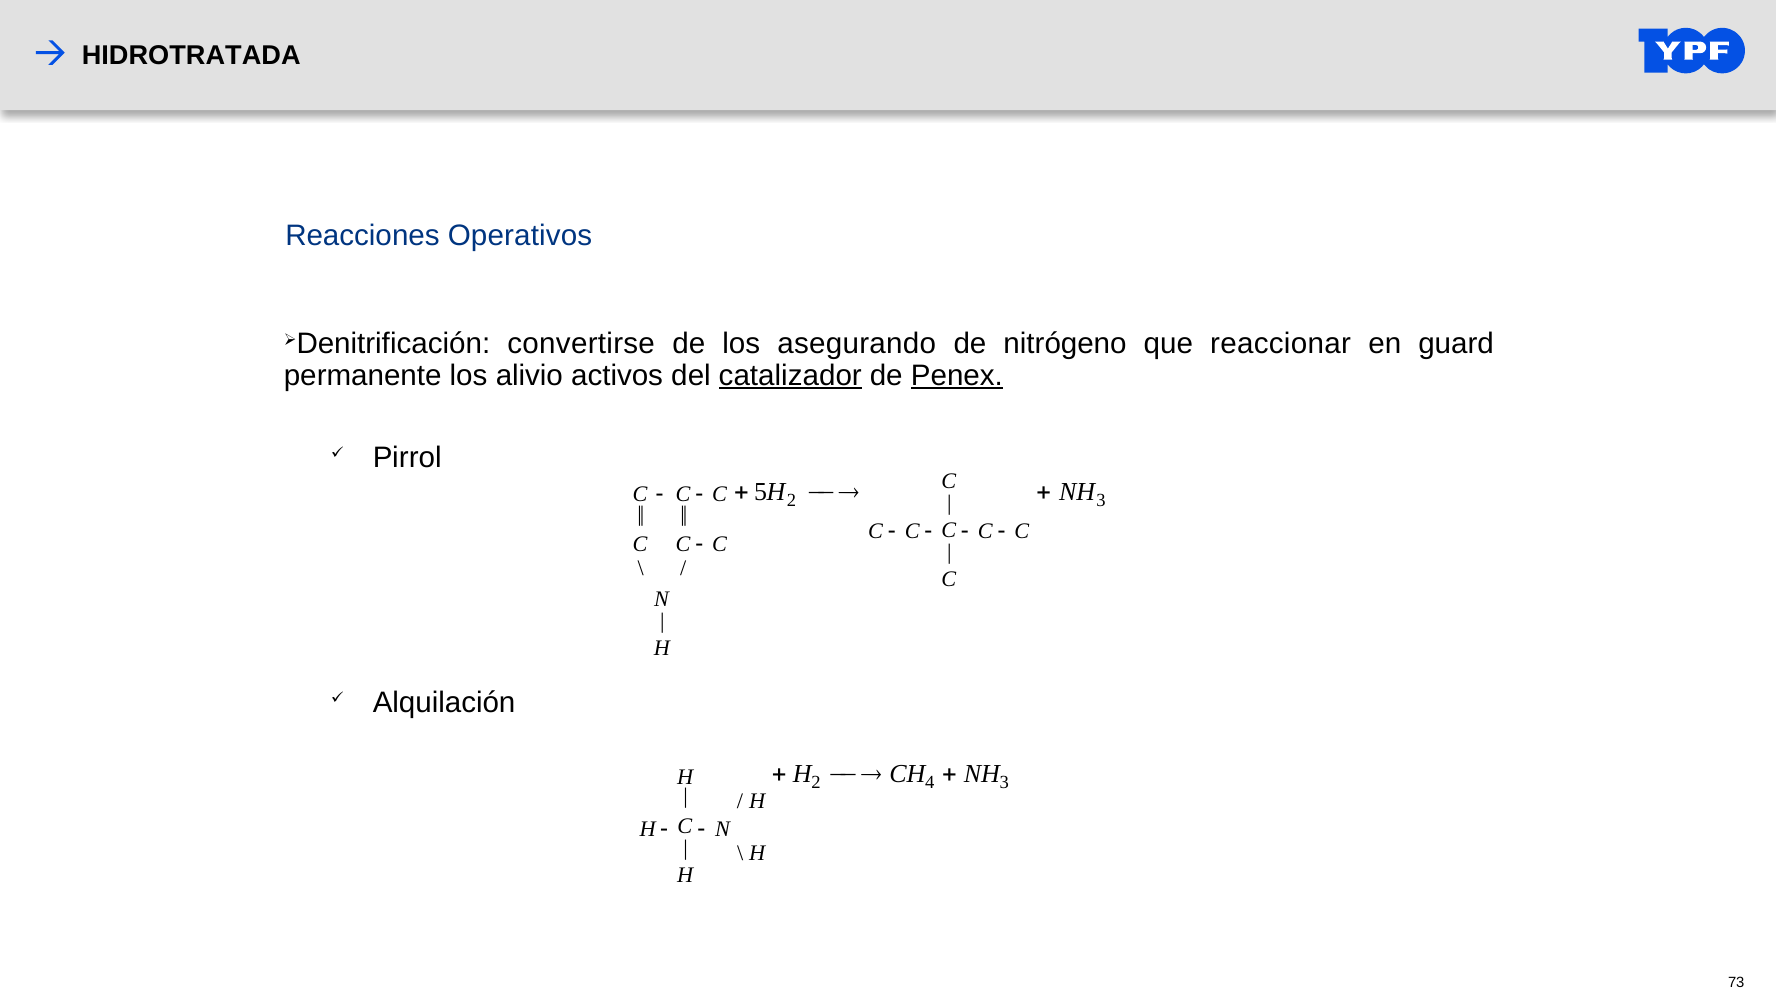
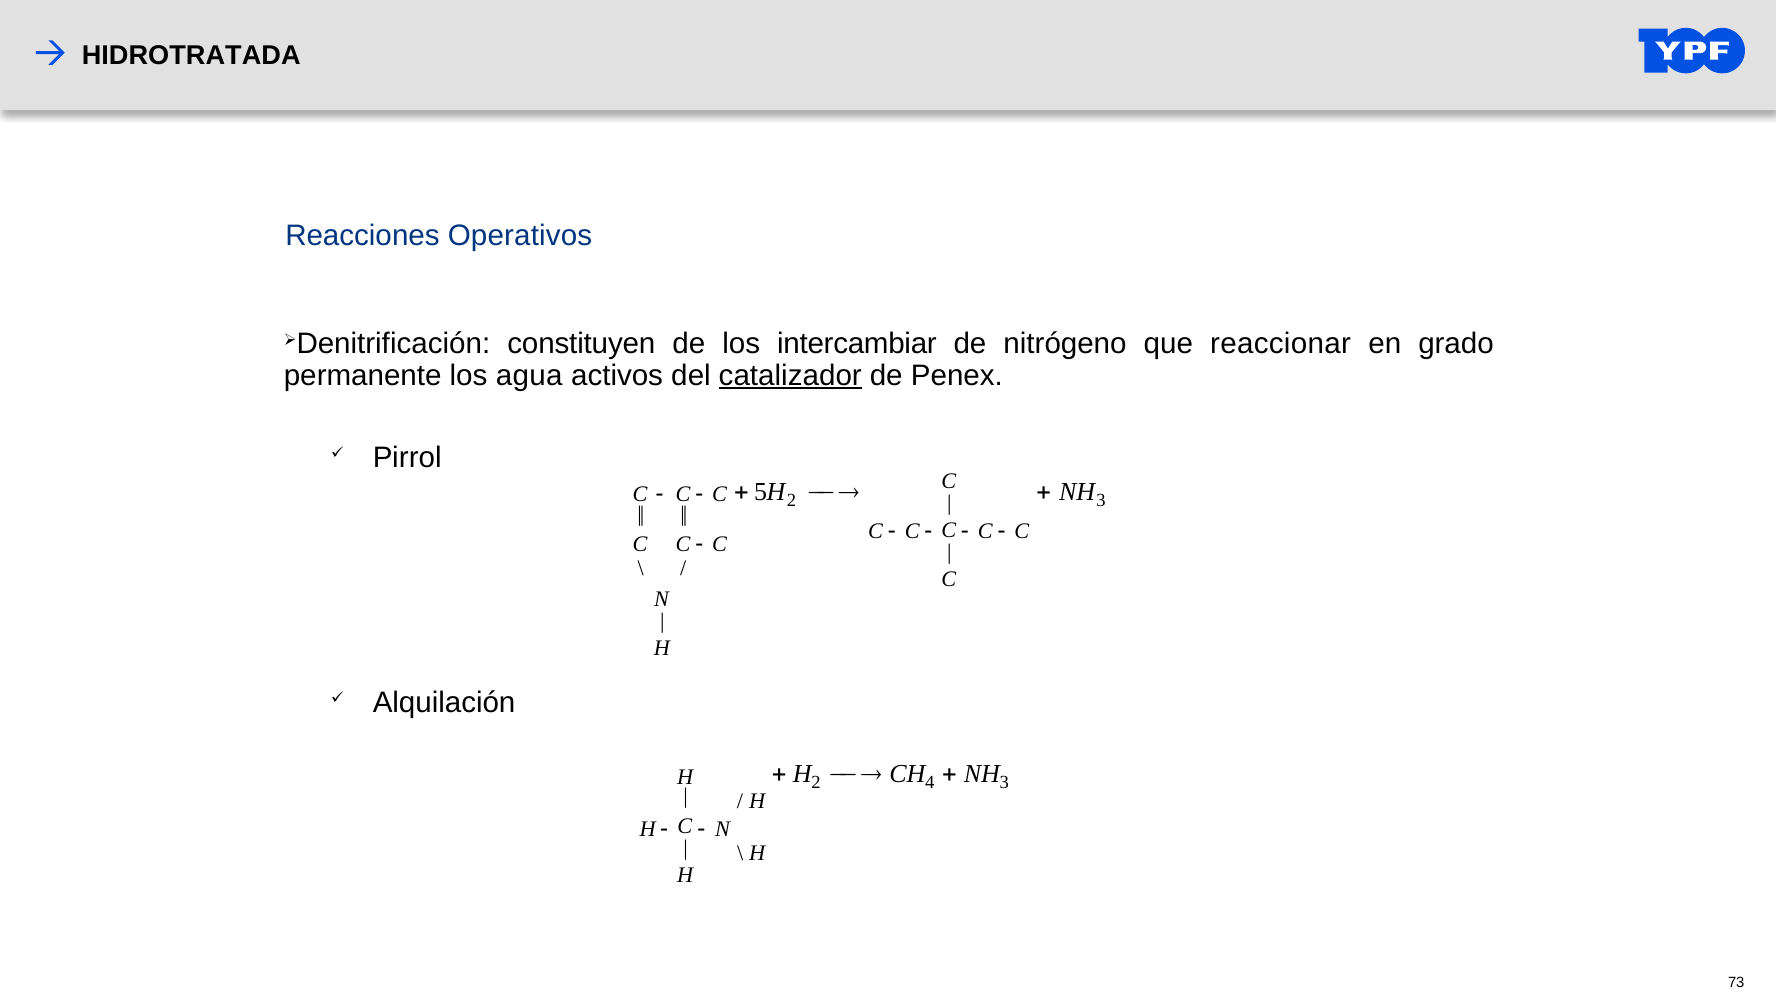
convertirse: convertirse -> constituyen
asegurando: asegurando -> intercambiar
guard: guard -> grado
alivio: alivio -> agua
Penex underline: present -> none
